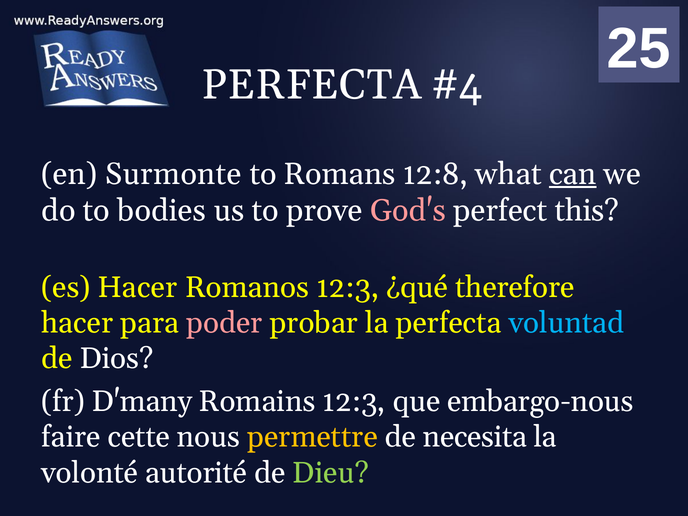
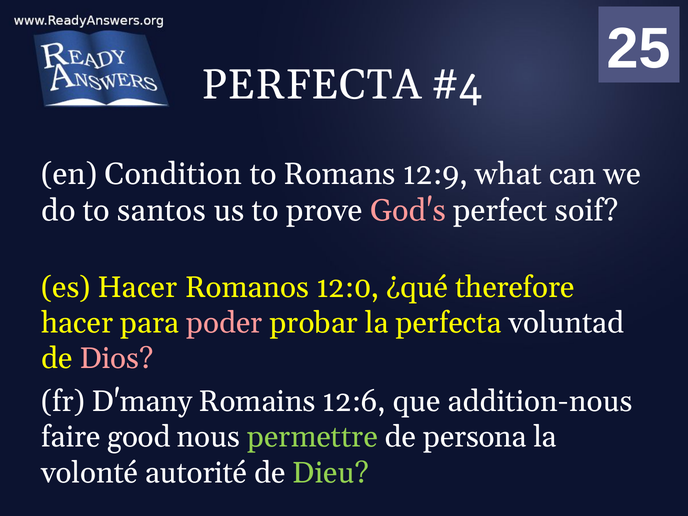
Surmonte: Surmonte -> Condition
12:8: 12:8 -> 12:9
can underline: present -> none
bodies: bodies -> santos
this: this -> soif
Romanos 12:3: 12:3 -> 12:0
voluntad colour: light blue -> white
Dios colour: white -> pink
Romains 12:3: 12:3 -> 12:6
embargo-nous: embargo-nous -> addition-nous
cette: cette -> good
permettre colour: yellow -> light green
necesita: necesita -> persona
